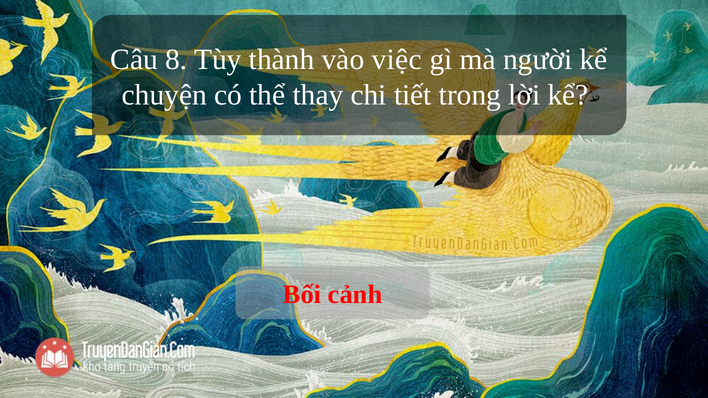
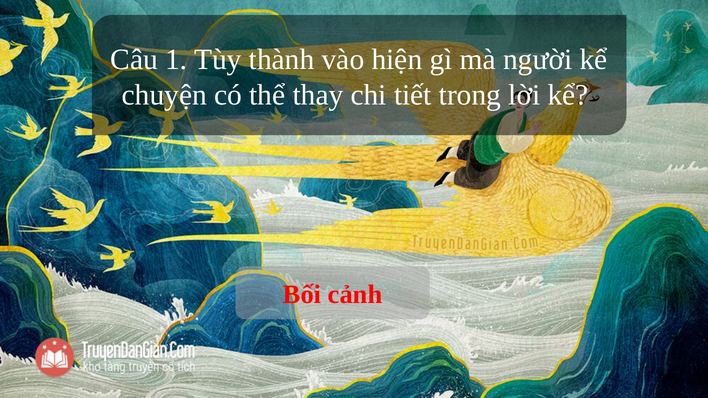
8: 8 -> 1
việc: việc -> hiện
